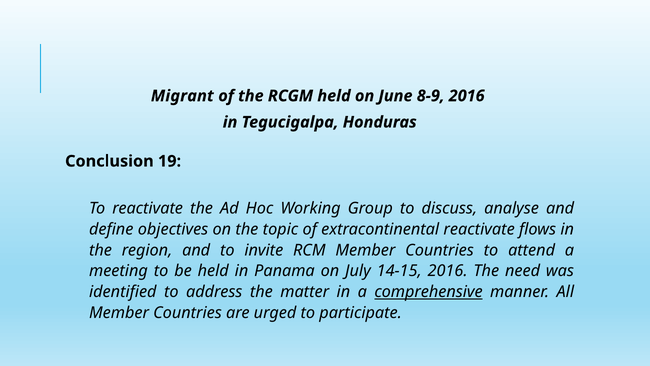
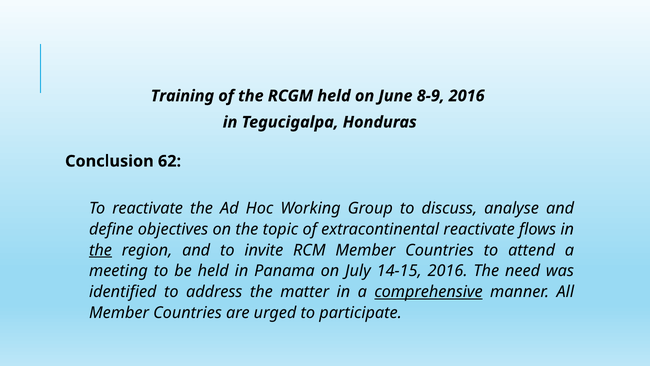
Migrant: Migrant -> Training
19: 19 -> 62
the at (101, 250) underline: none -> present
